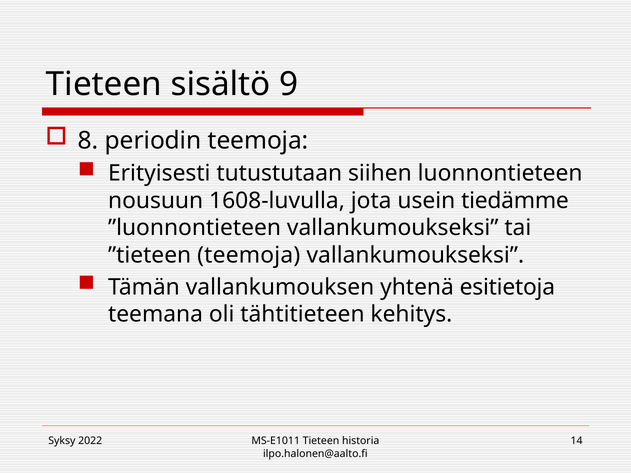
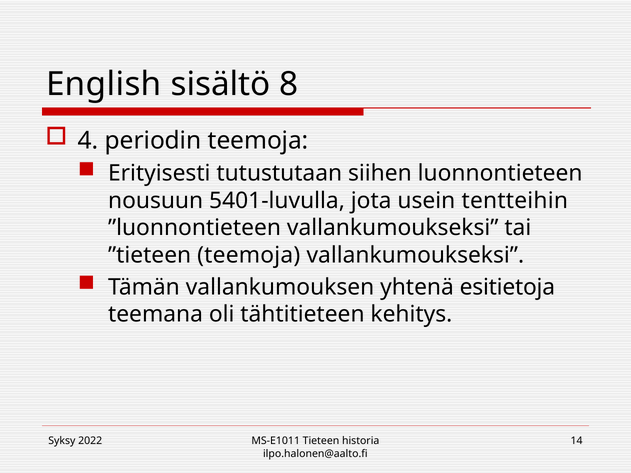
Tieteen at (104, 84): Tieteen -> English
9: 9 -> 8
8: 8 -> 4
1608-luvulla: 1608-luvulla -> 5401-luvulla
tiedämme: tiedämme -> tentteihin
